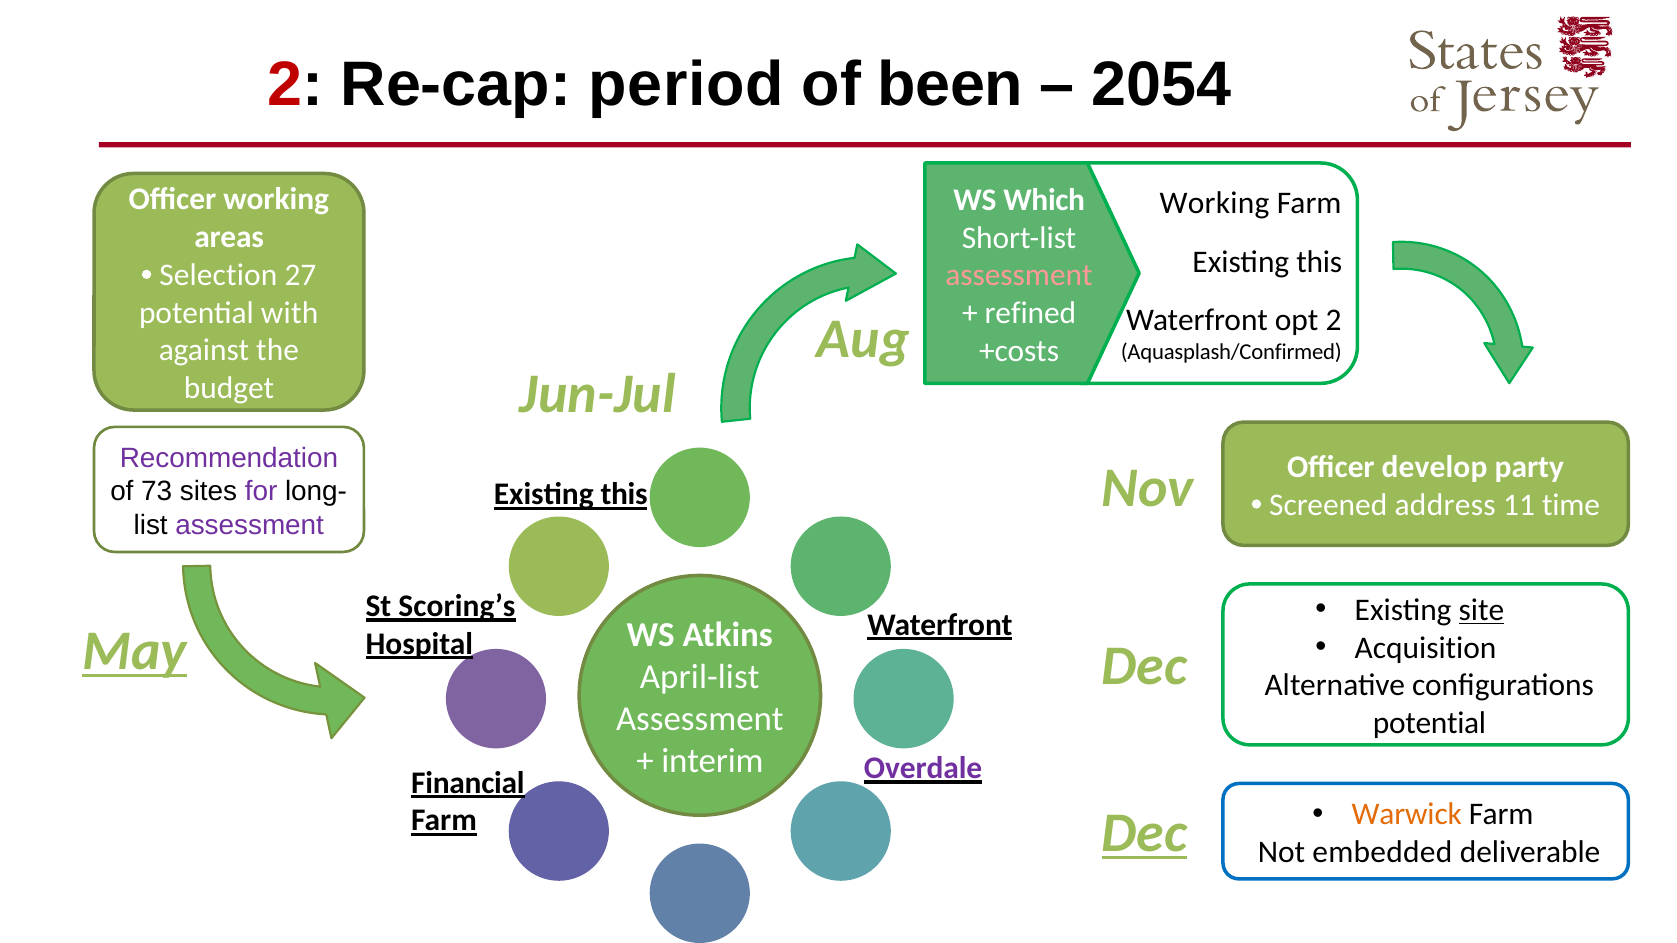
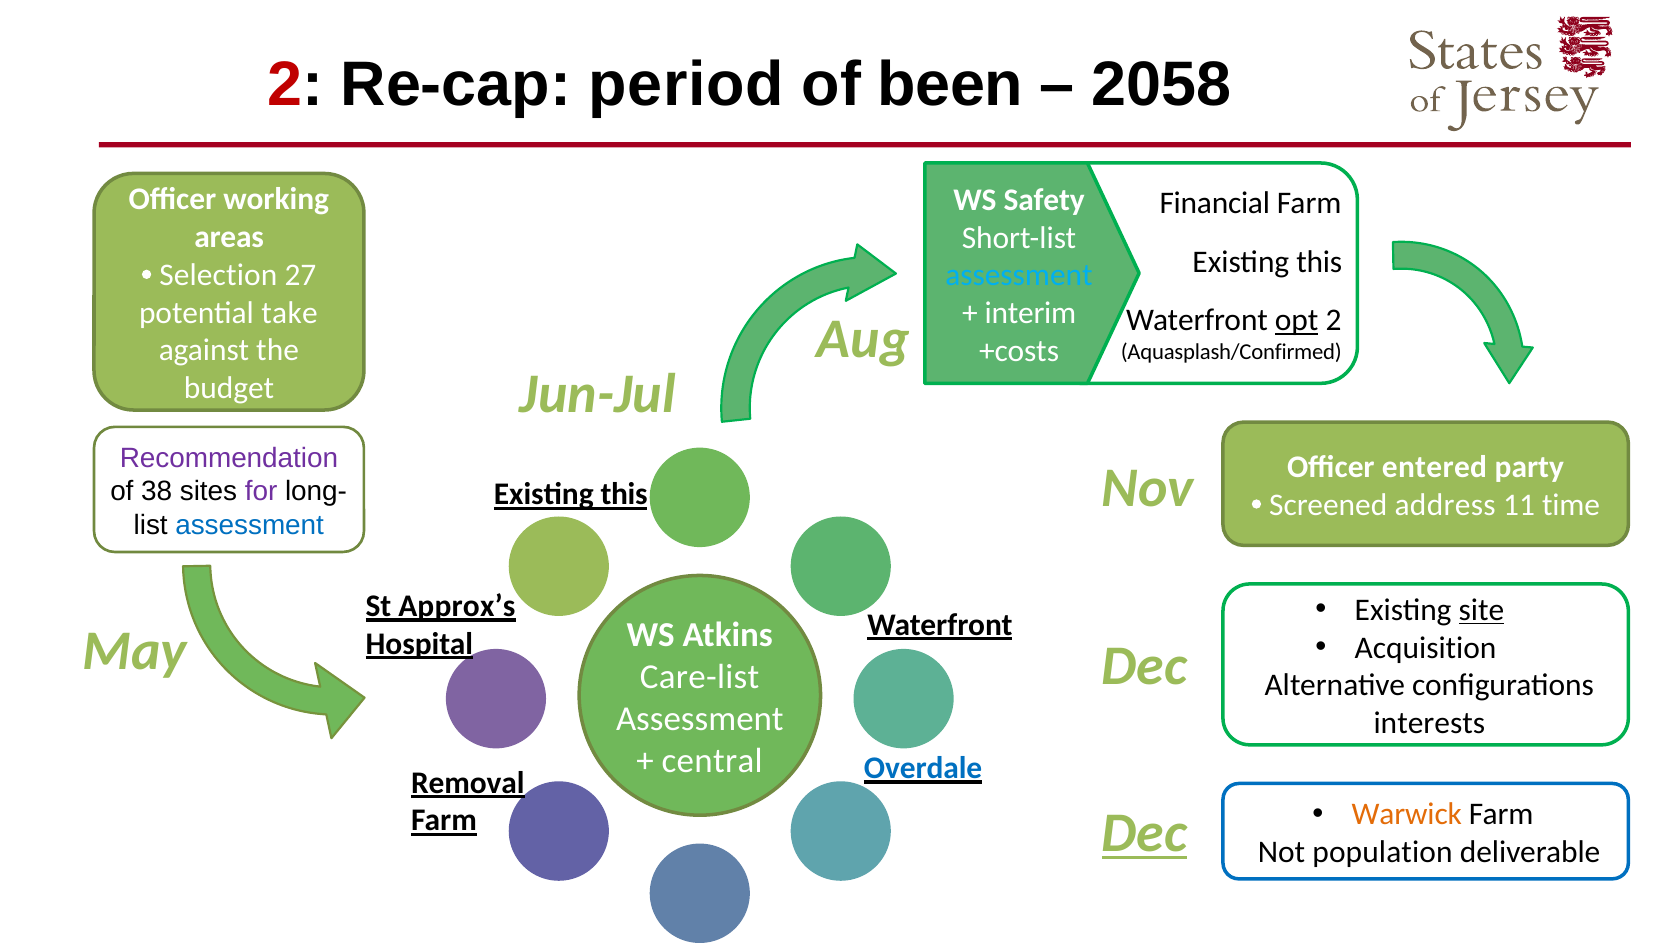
2054: 2054 -> 2058
Which: Which -> Safety
Working at (1215, 203): Working -> Financial
assessment at (1019, 275) colour: pink -> light blue
with: with -> take
refined: refined -> interim
opt underline: none -> present
develop: develop -> entered
73: 73 -> 38
assessment at (250, 525) colour: purple -> blue
Scoring’s: Scoring’s -> Approx’s
May underline: present -> none
April-list: April-list -> Care-list
potential at (1430, 723): potential -> interests
interim: interim -> central
Overdale colour: purple -> blue
Financial: Financial -> Removal
embedded: embedded -> population
